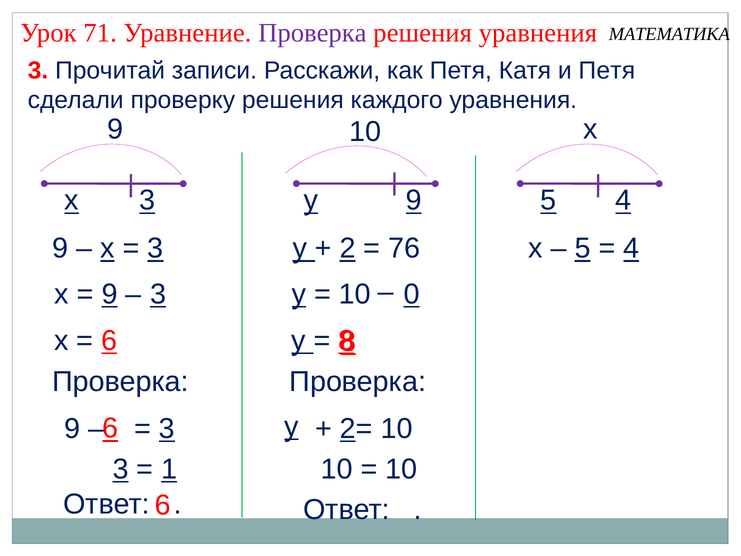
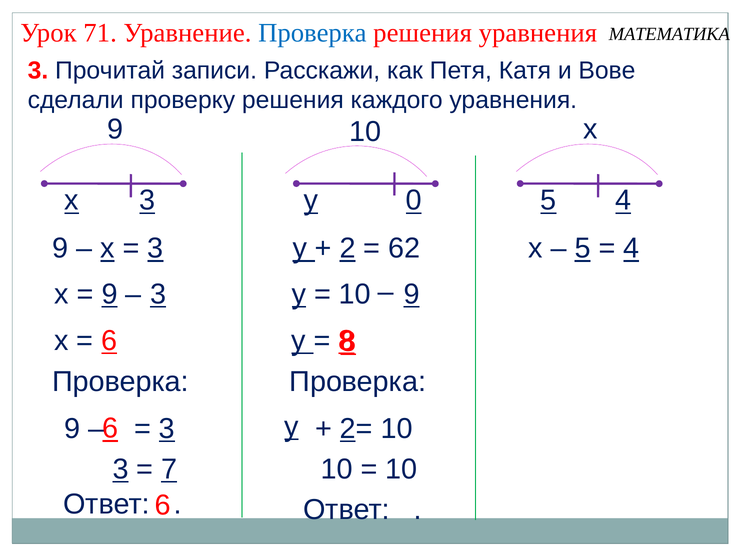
Проверка at (312, 33) colour: purple -> blue
и Петя: Петя -> Вове
у 9: 9 -> 0
76: 76 -> 62
0 at (412, 294): 0 -> 9
1: 1 -> 7
